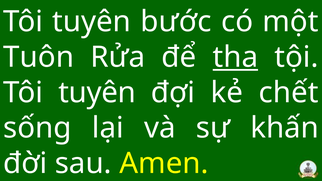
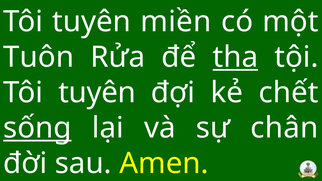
bước: bước -> miền
sống underline: none -> present
khấn: khấn -> chân
